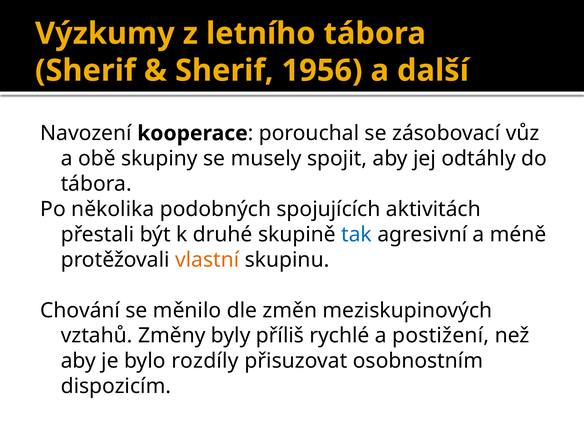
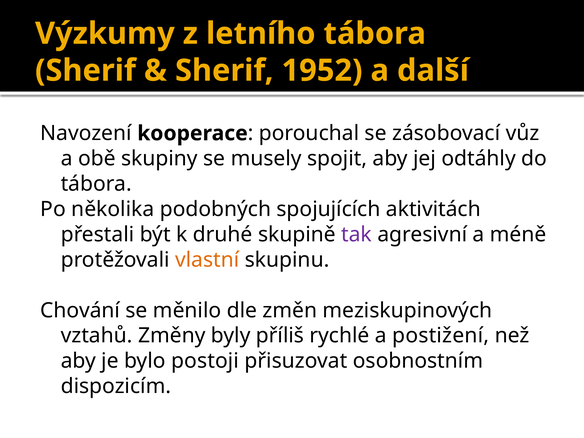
1956: 1956 -> 1952
tak colour: blue -> purple
rozdíly: rozdíly -> postoji
